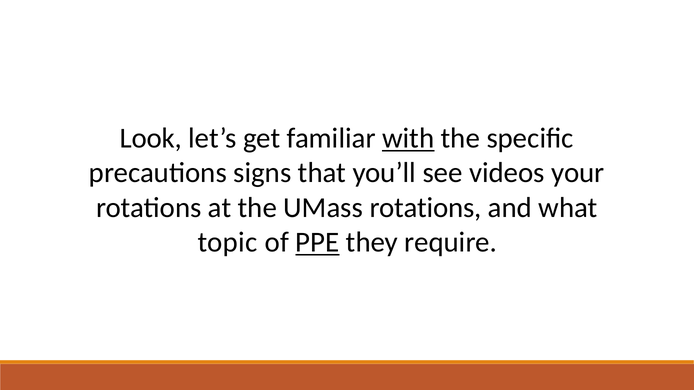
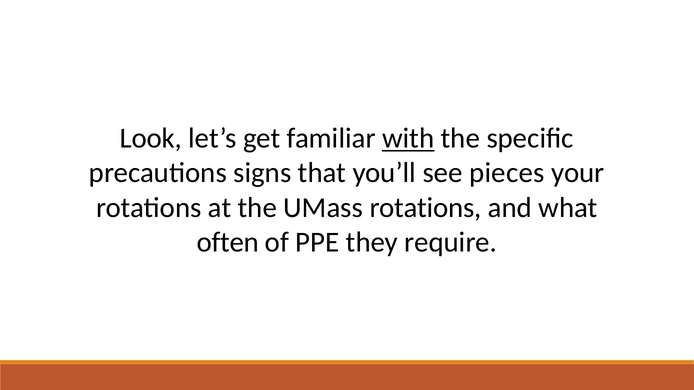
videos: videos -> pieces
topic: topic -> often
PPE underline: present -> none
